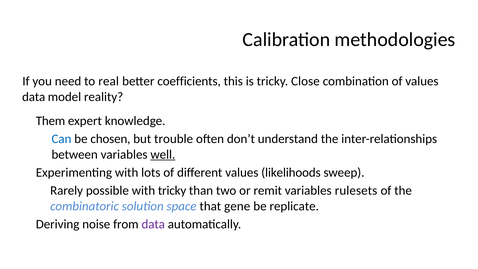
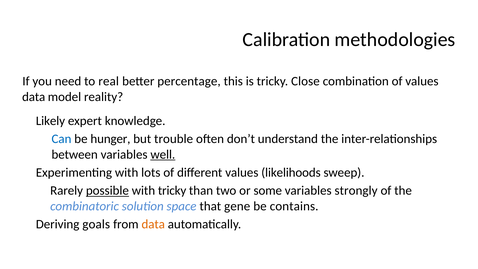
coefficients: coefficients -> percentage
Them: Them -> Likely
chosen: chosen -> hunger
possible underline: none -> present
remit: remit -> some
rulesets: rulesets -> strongly
replicate: replicate -> contains
noise: noise -> goals
data at (153, 224) colour: purple -> orange
